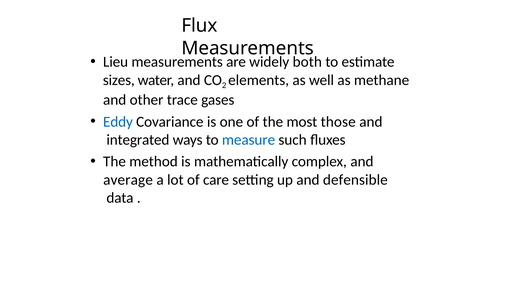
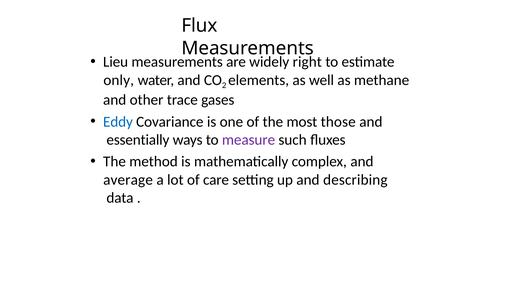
both: both -> right
sizes: sizes -> only
integrated: integrated -> essentially
measure colour: blue -> purple
defensible: defensible -> describing
